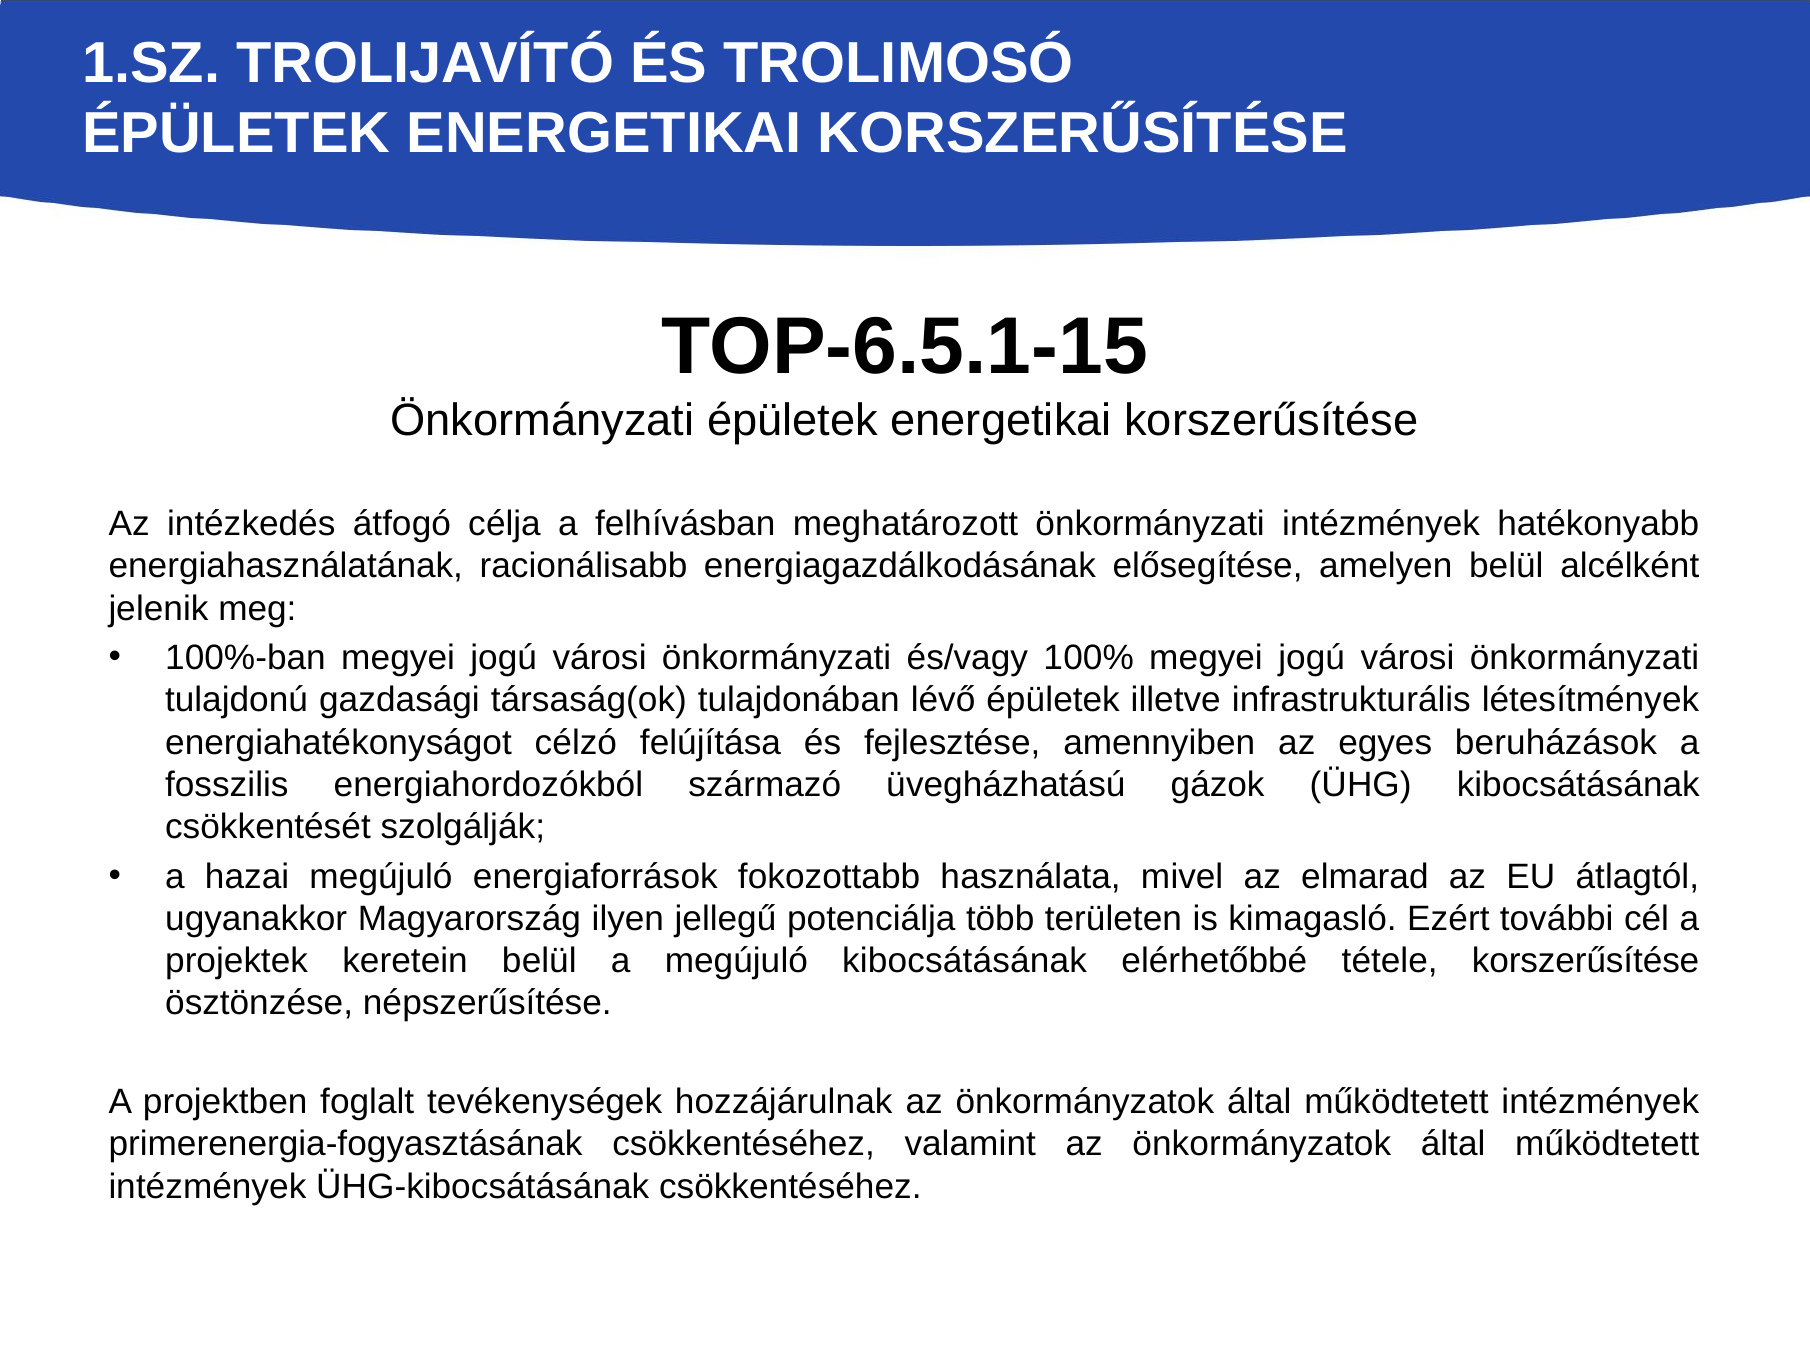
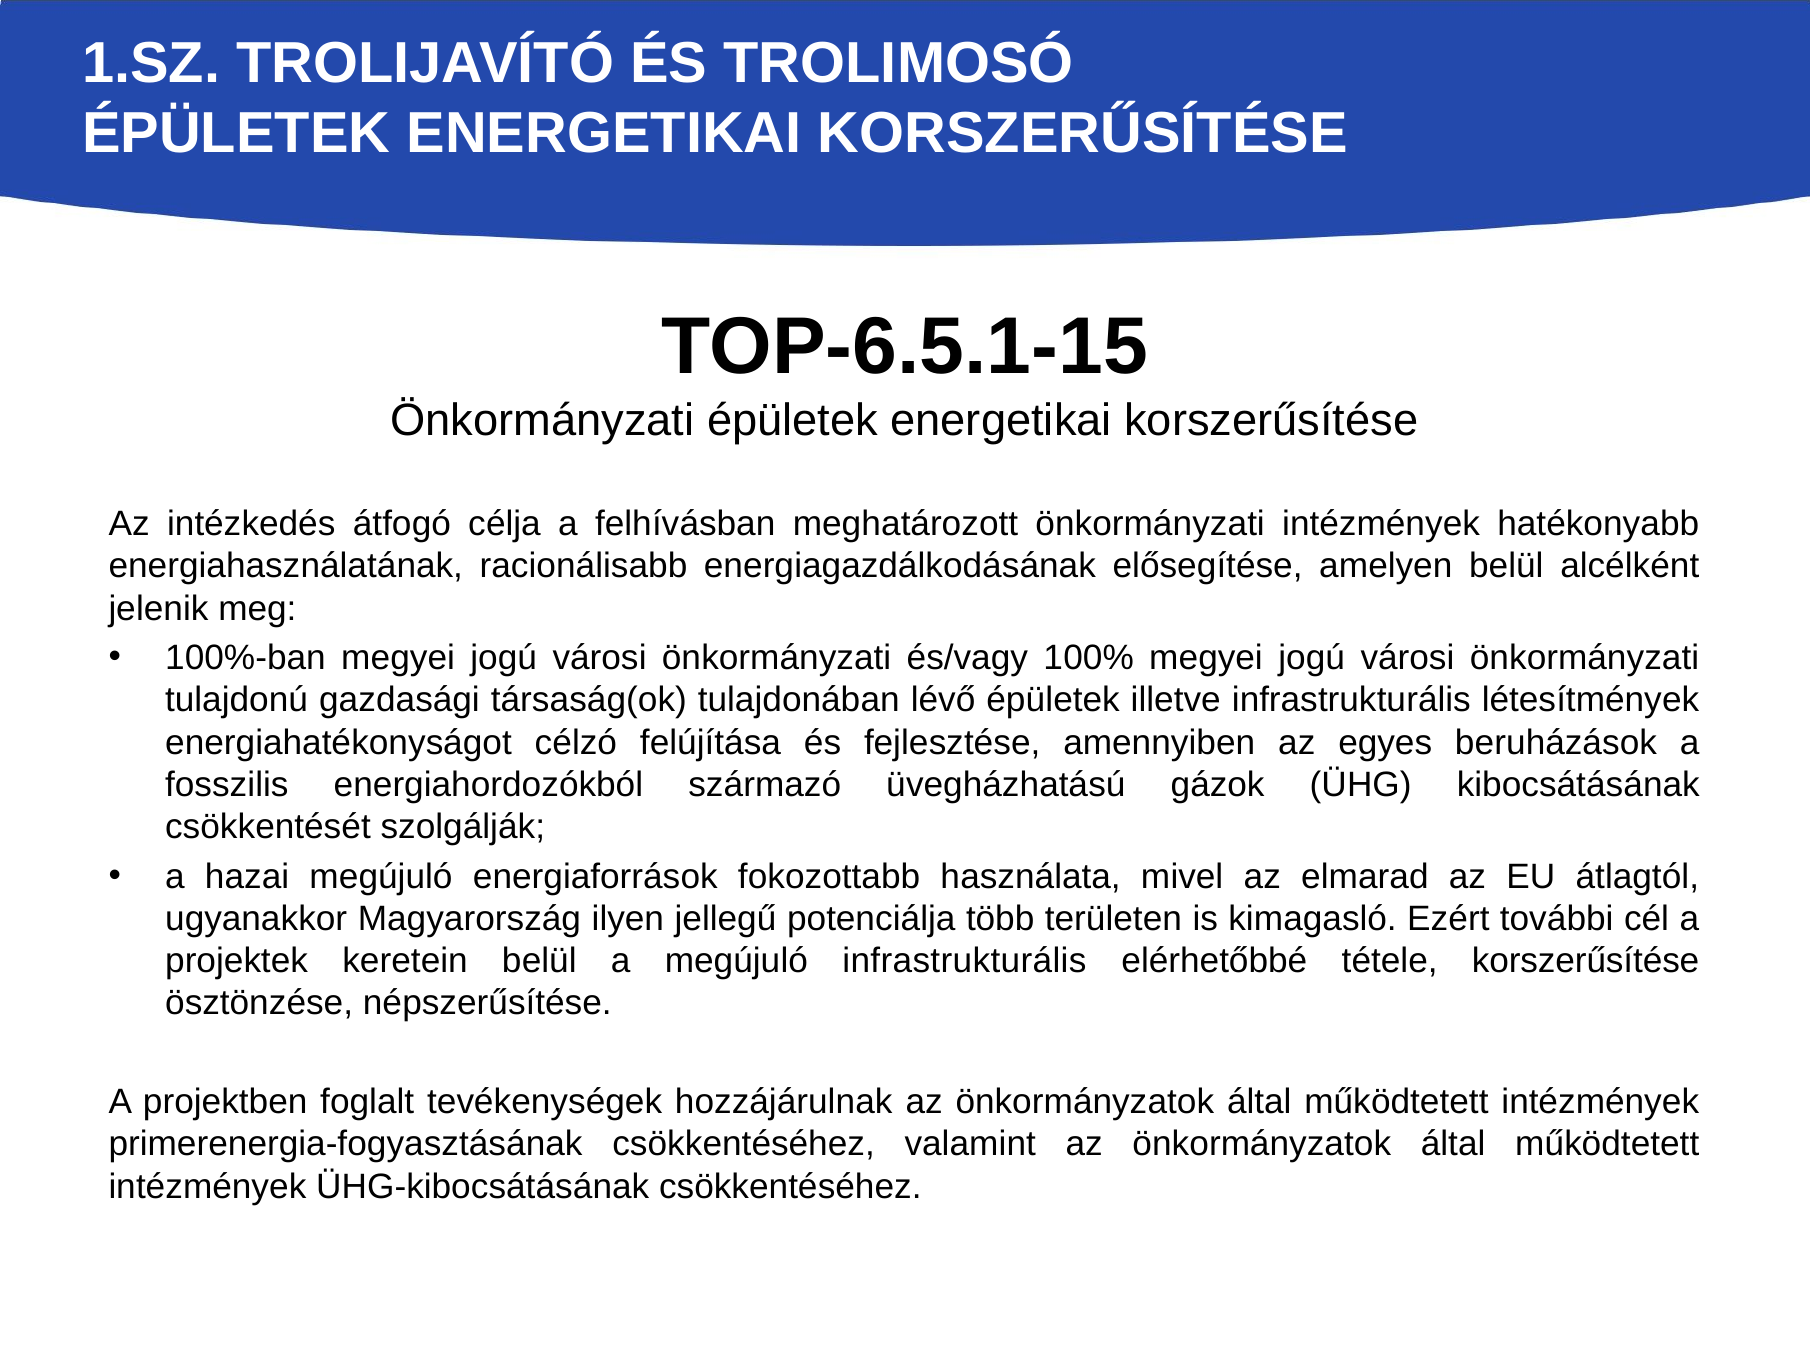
megújuló kibocsátásának: kibocsátásának -> infrastrukturális
